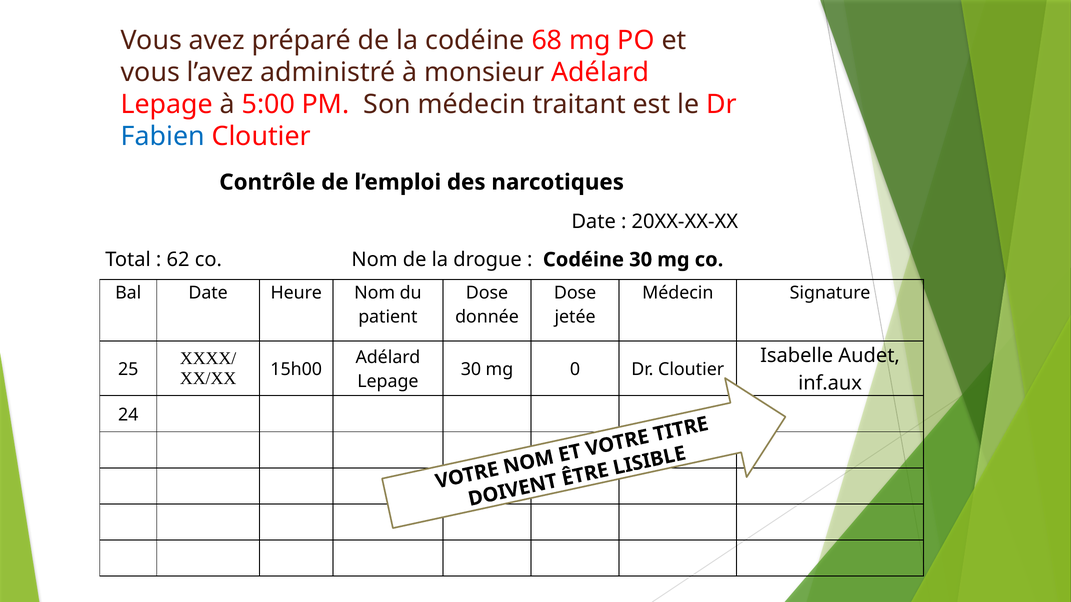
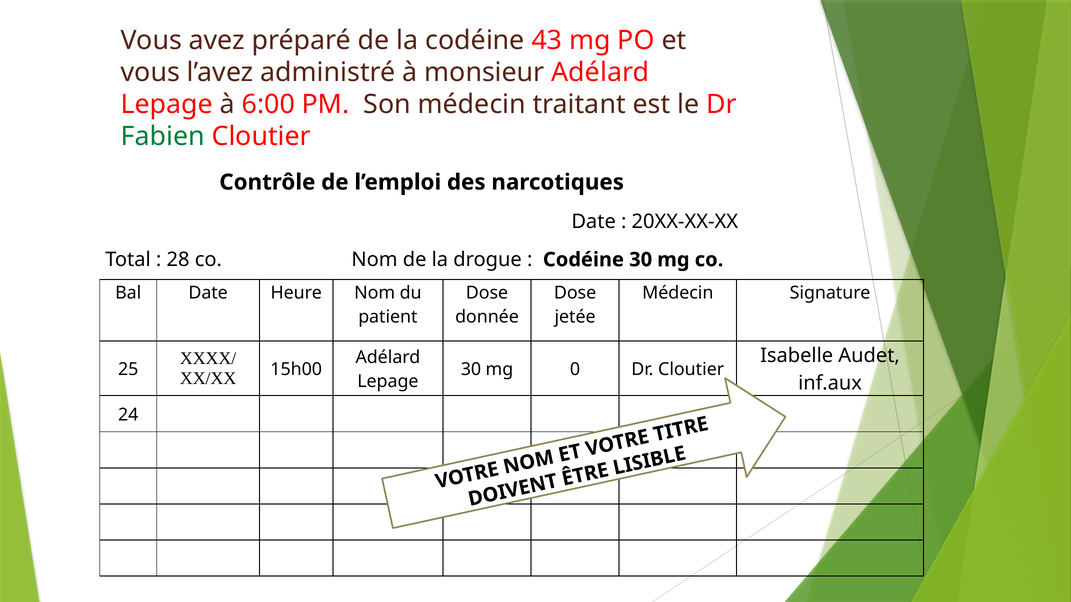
68: 68 -> 43
5:00: 5:00 -> 6:00
Fabien colour: blue -> green
62: 62 -> 28
